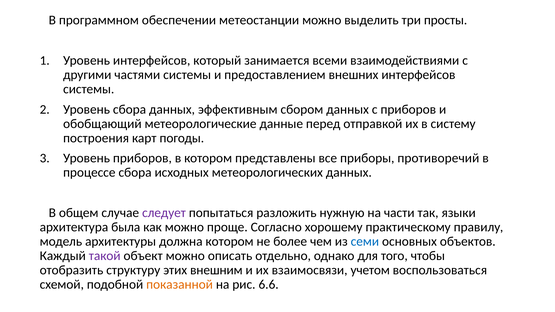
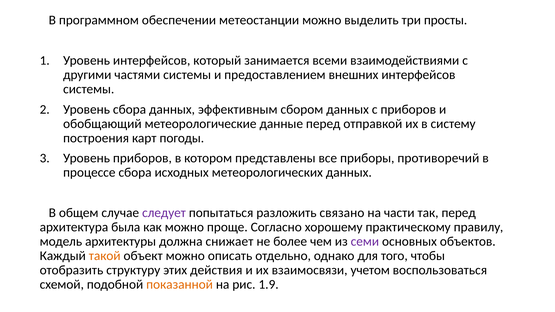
нужную: нужную -> связано
так языки: языки -> перед
должна котором: котором -> снижает
семи colour: blue -> purple
такой colour: purple -> orange
внешним: внешним -> действия
6.6: 6.6 -> 1.9
